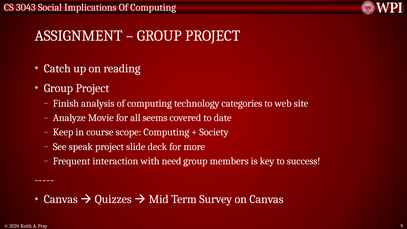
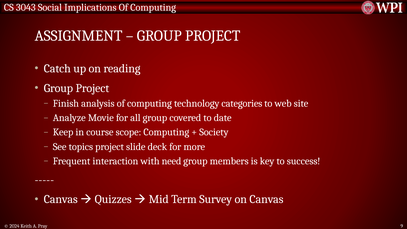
all seems: seems -> group
speak: speak -> topics
